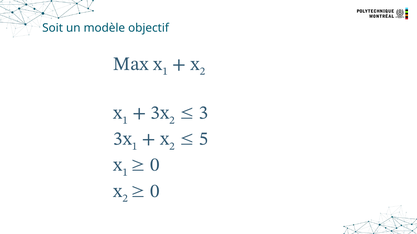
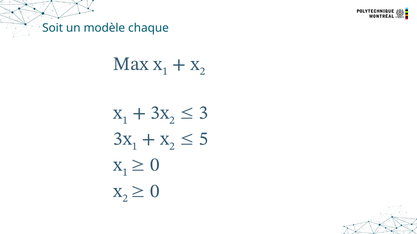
objectif: objectif -> chaque
